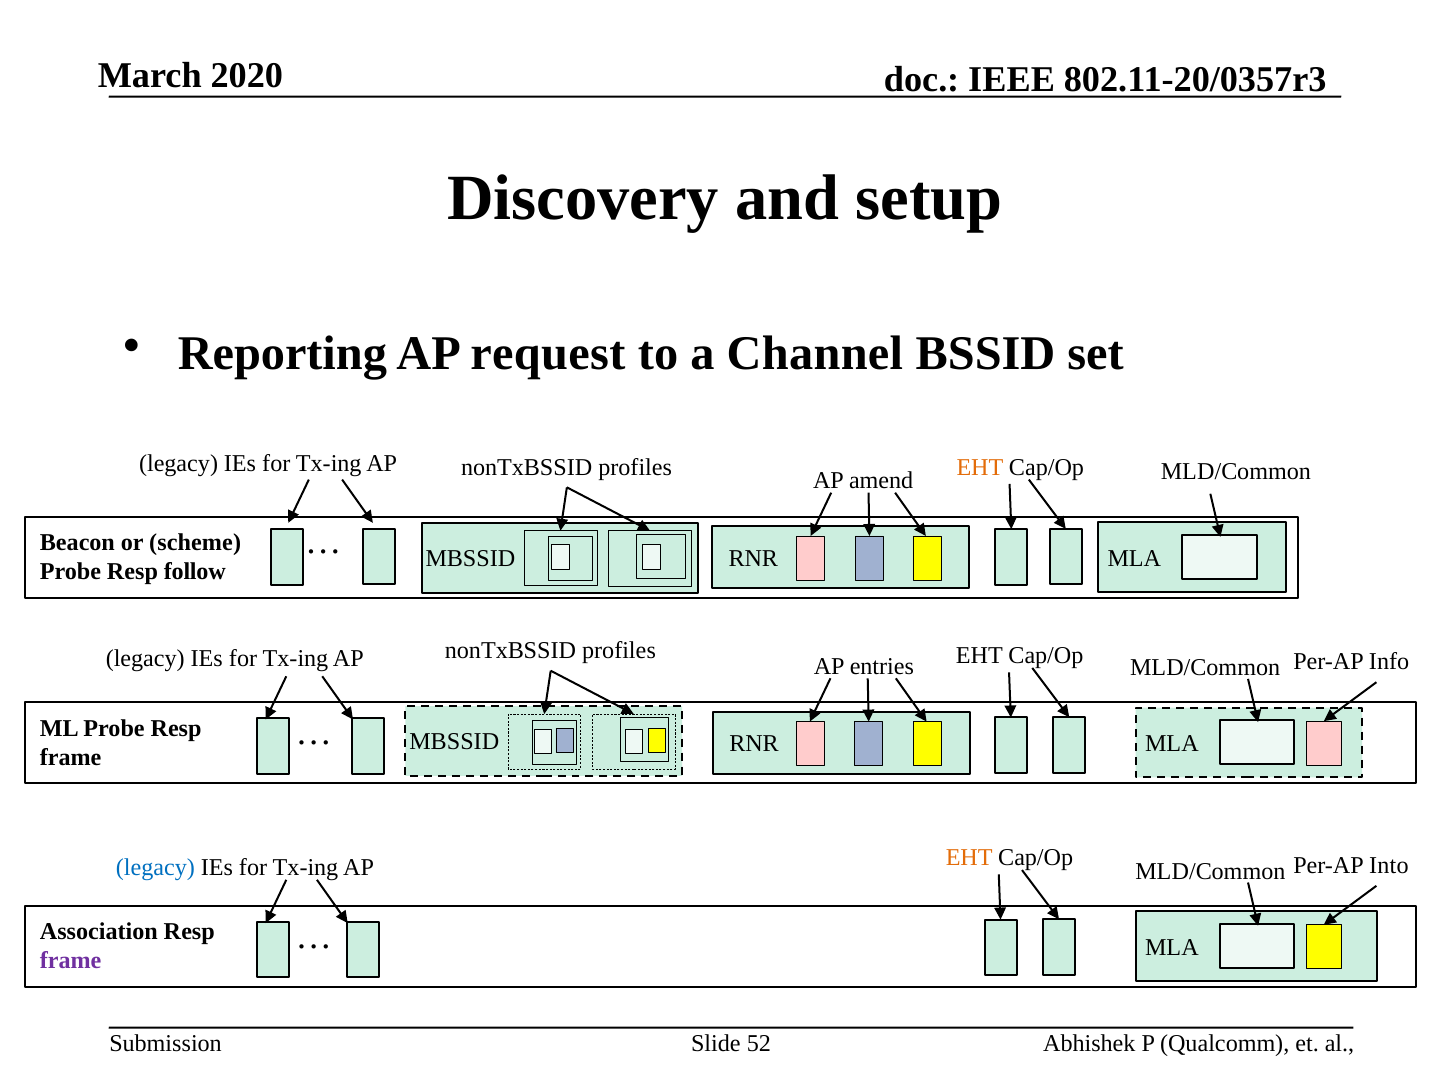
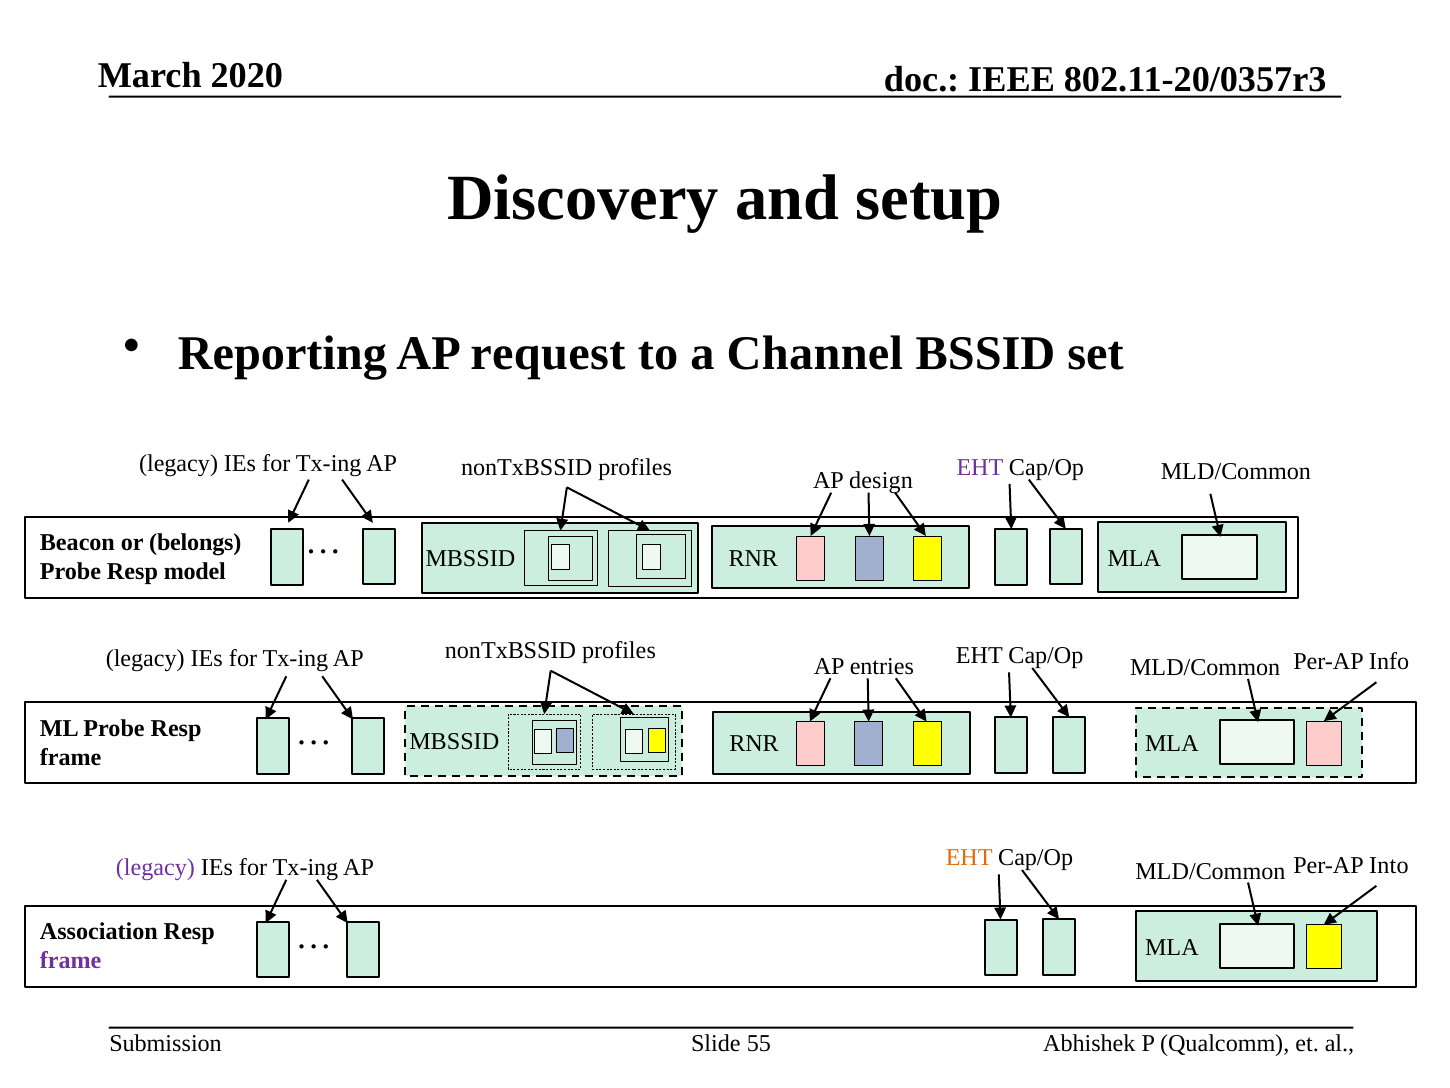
EHT at (980, 467) colour: orange -> purple
amend: amend -> design
scheme: scheme -> belongs
follow: follow -> model
legacy at (155, 868) colour: blue -> purple
52: 52 -> 55
